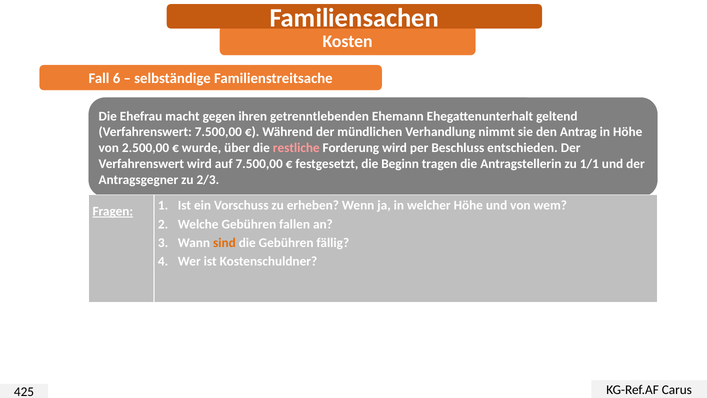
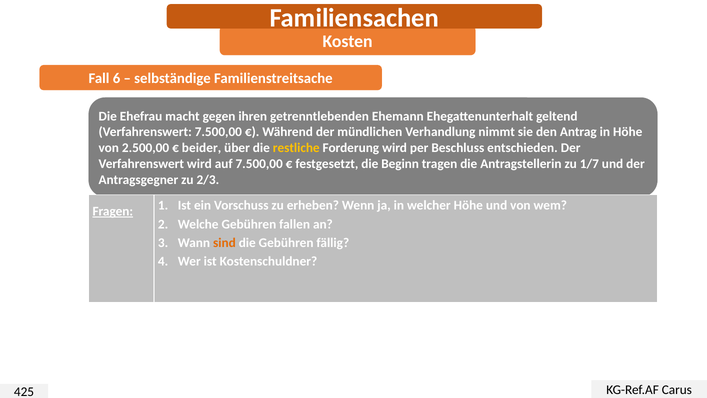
wurde: wurde -> beider
restliche colour: pink -> yellow
1/1: 1/1 -> 1/7
